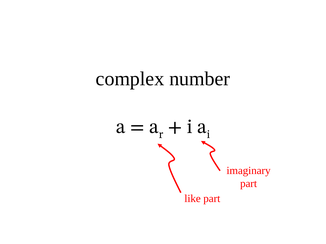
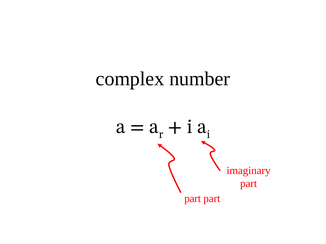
like at (193, 199): like -> part
